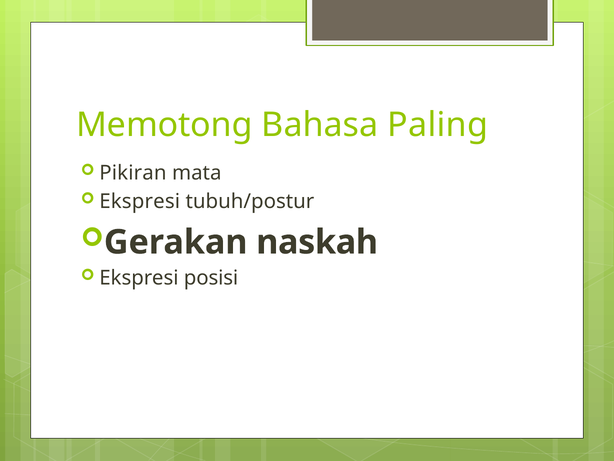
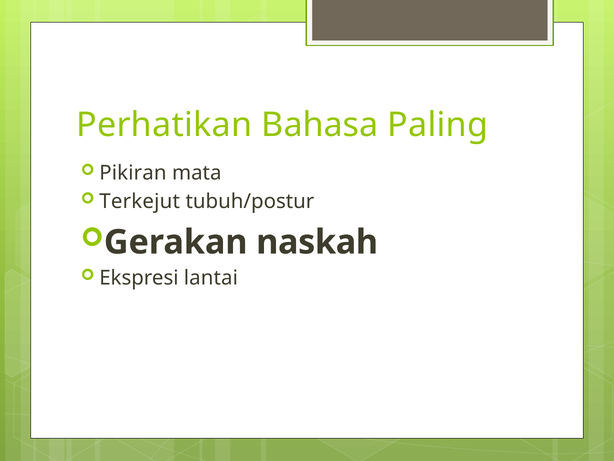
Memotong: Memotong -> Perhatikan
Ekspresi at (140, 201): Ekspresi -> Terkejut
posisi: posisi -> lantai
